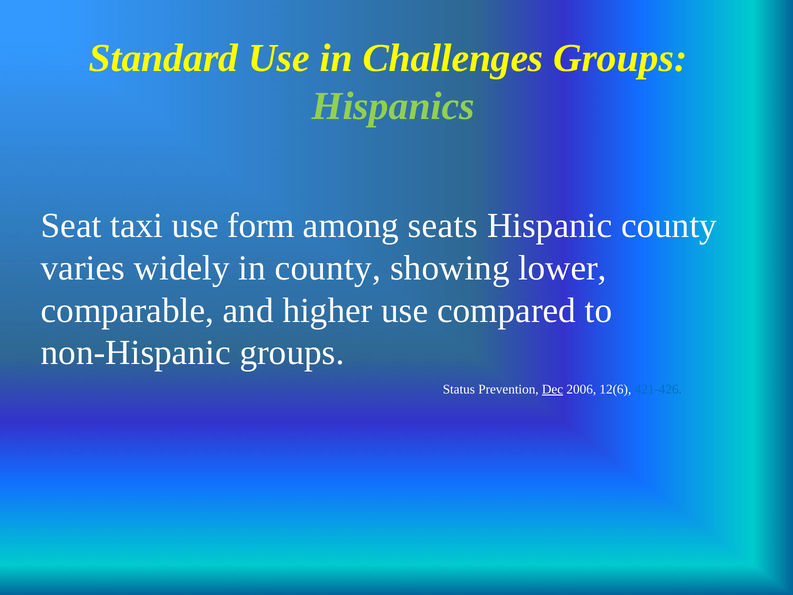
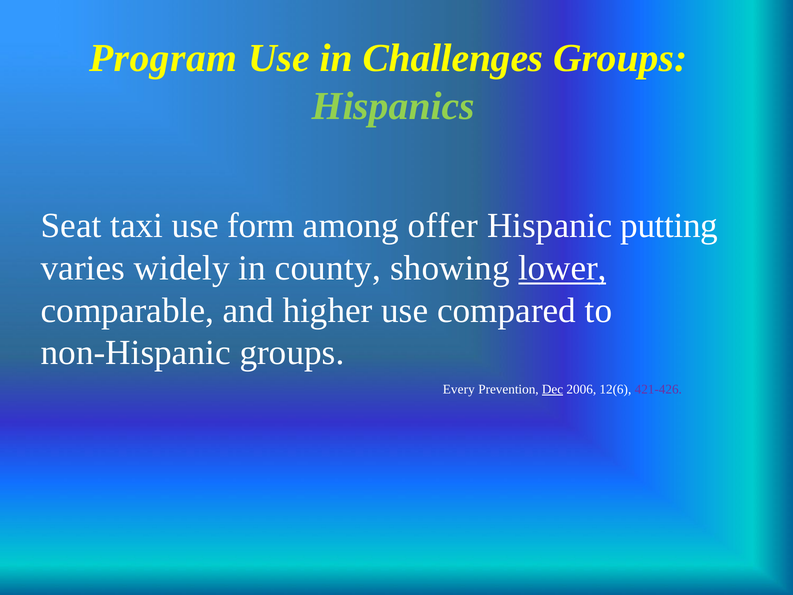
Standard: Standard -> Program
seats: seats -> offer
Hispanic county: county -> putting
lower underline: none -> present
Status: Status -> Every
421-426 colour: blue -> purple
